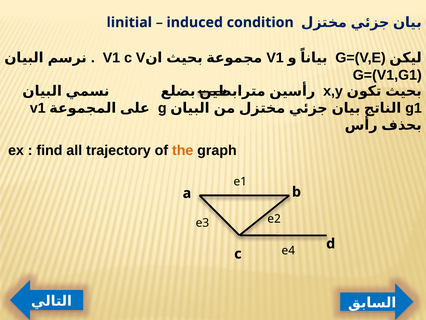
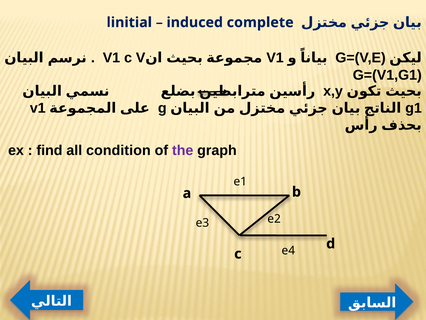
condition: condition -> complete
trajectory: trajectory -> condition
the colour: orange -> purple
